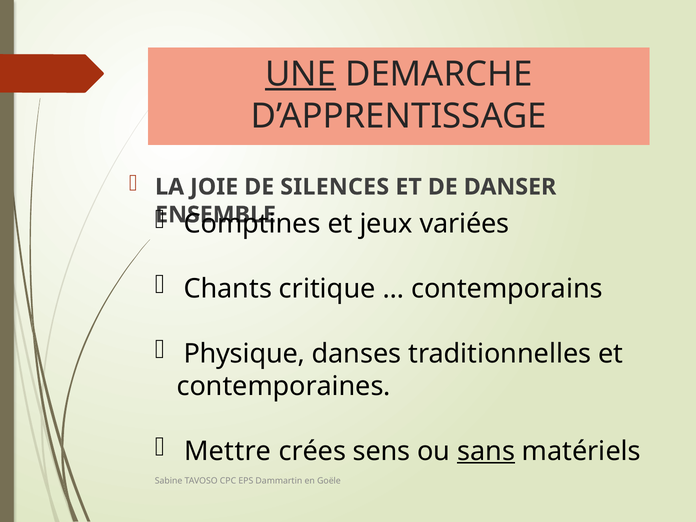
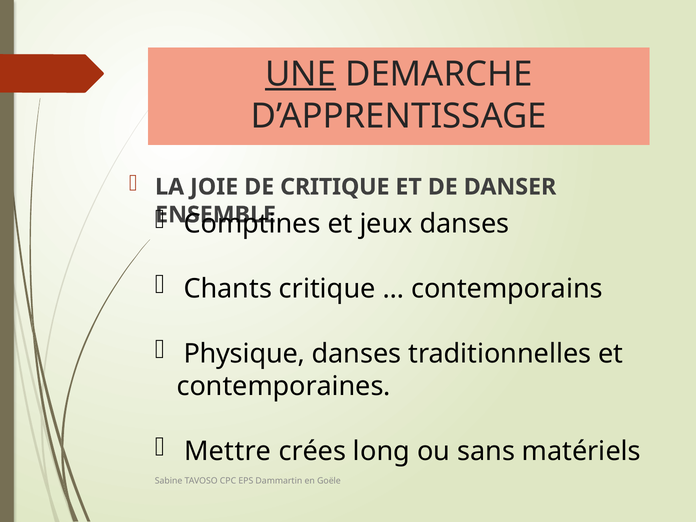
DE SILENCES: SILENCES -> CRITIQUE
jeux variées: variées -> danses
sens: sens -> long
sans underline: present -> none
